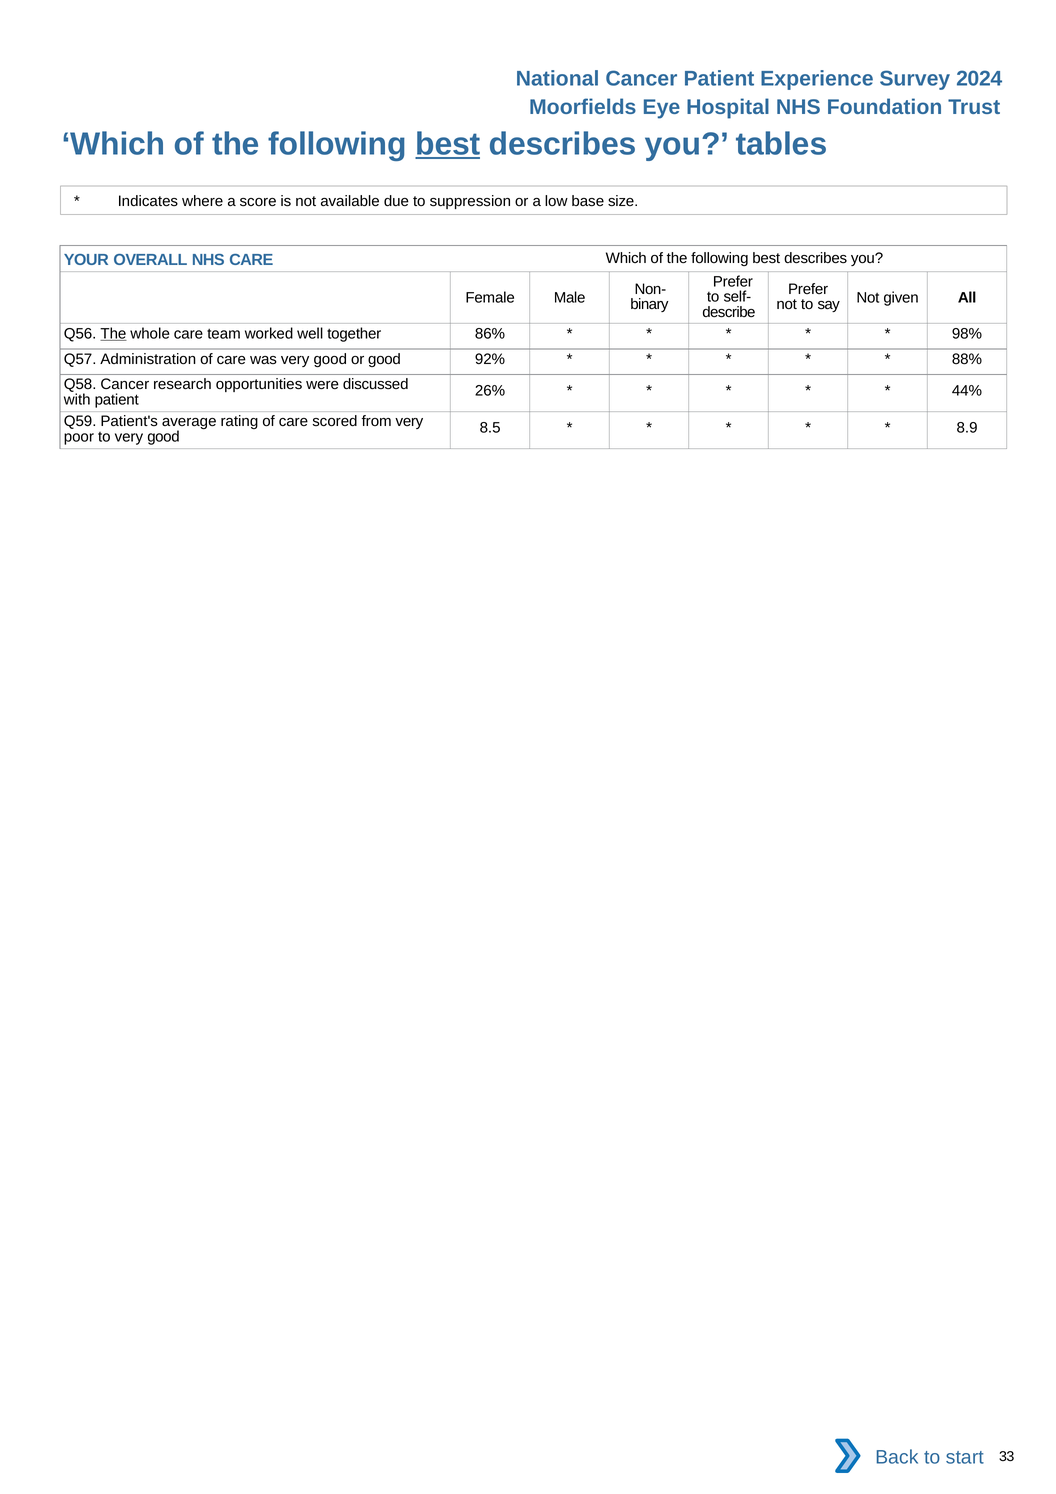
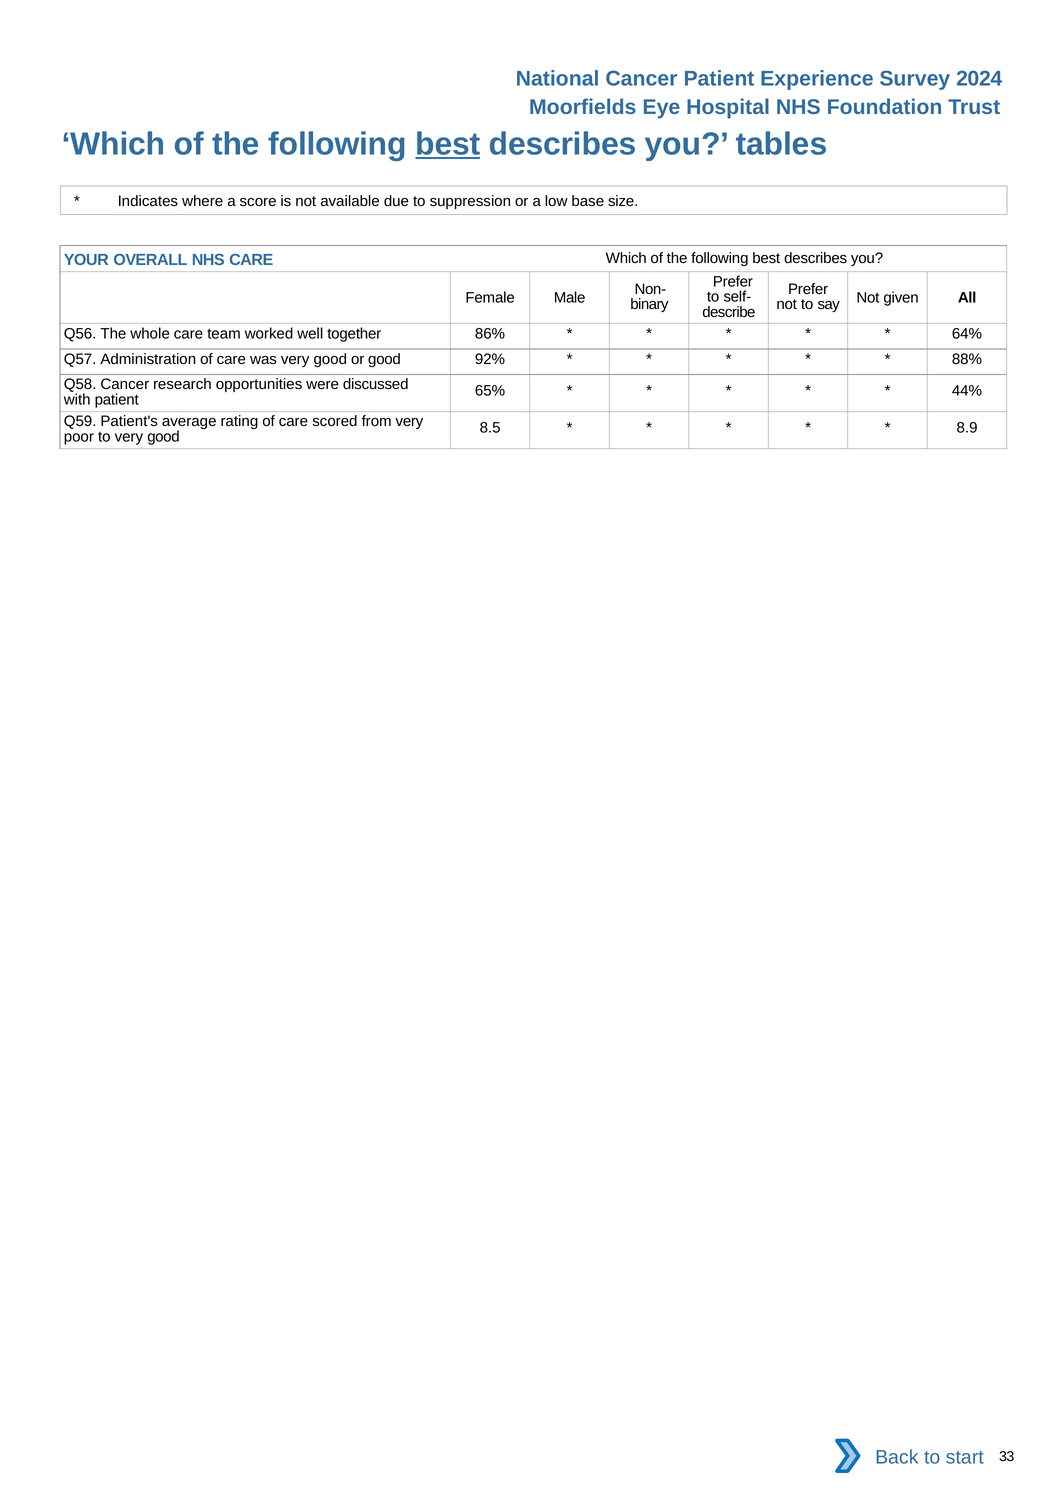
The at (113, 334) underline: present -> none
98%: 98% -> 64%
26%: 26% -> 65%
